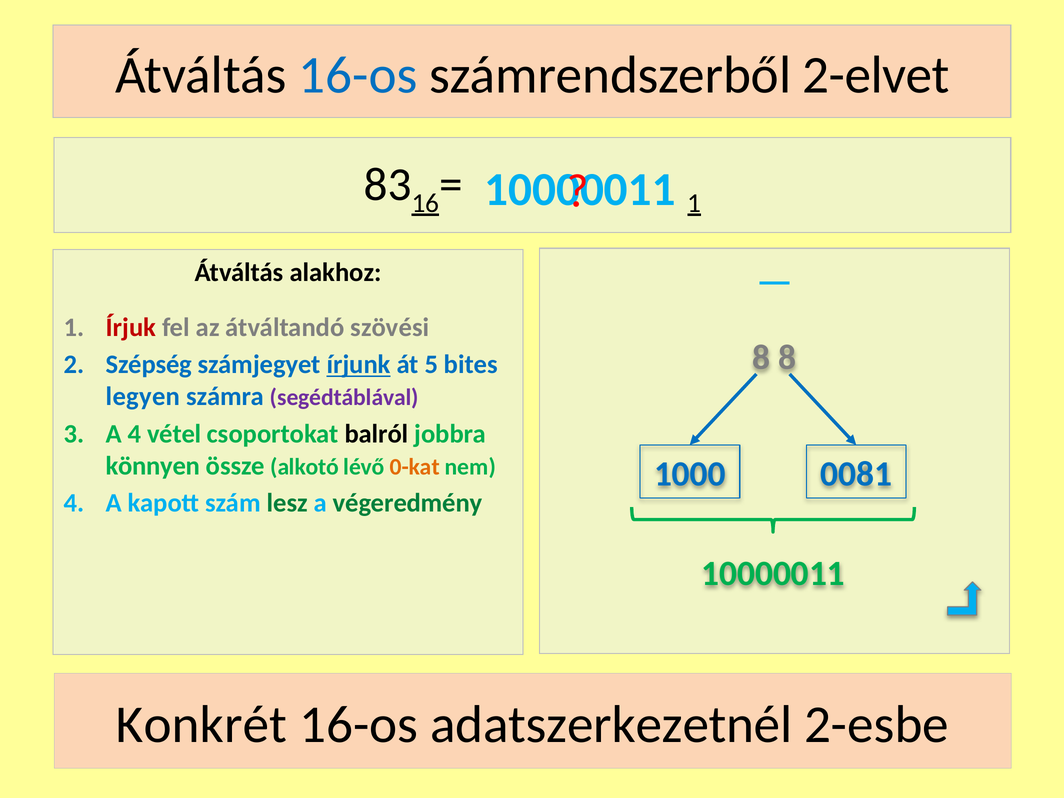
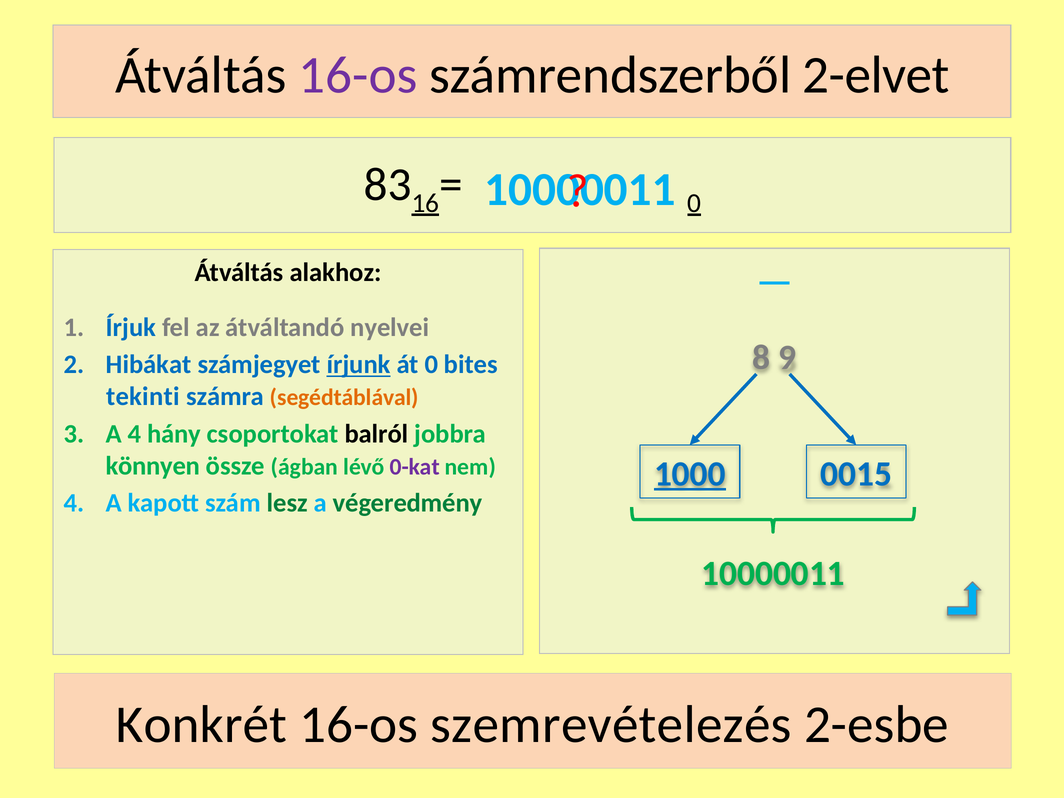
16-os at (358, 75) colour: blue -> purple
1 at (694, 203): 1 -> 0
Írjuk colour: red -> blue
szövési: szövési -> nyelvei
8 8: 8 -> 9
Szépség: Szépség -> Hibákat
át 5: 5 -> 0
legyen: legyen -> tekinti
segédtáblával colour: purple -> orange
vétel: vétel -> hány
alkotó: alkotó -> ágban
0-kat colour: orange -> purple
1000 underline: none -> present
0081: 0081 -> 0015
adatszerkezetnél: adatszerkezetnél -> szemrevételezés
